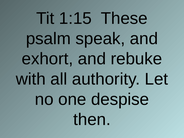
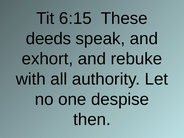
1:15: 1:15 -> 6:15
psalm: psalm -> deeds
